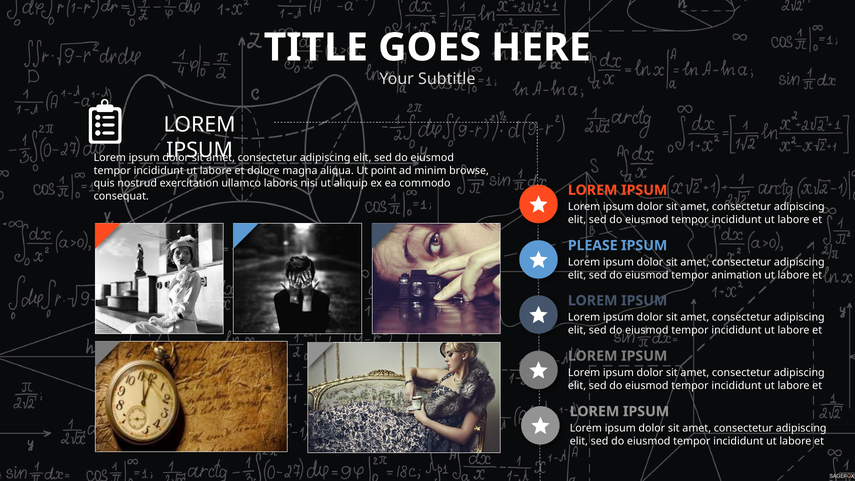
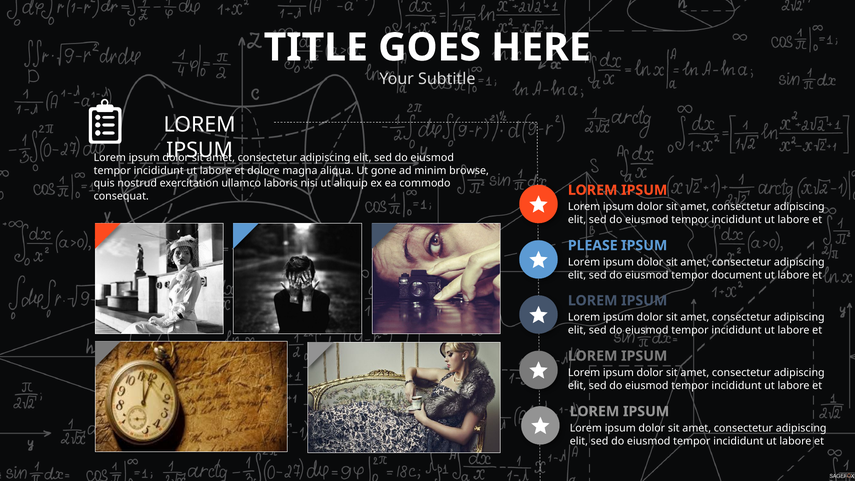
point: point -> gone
animation: animation -> document
